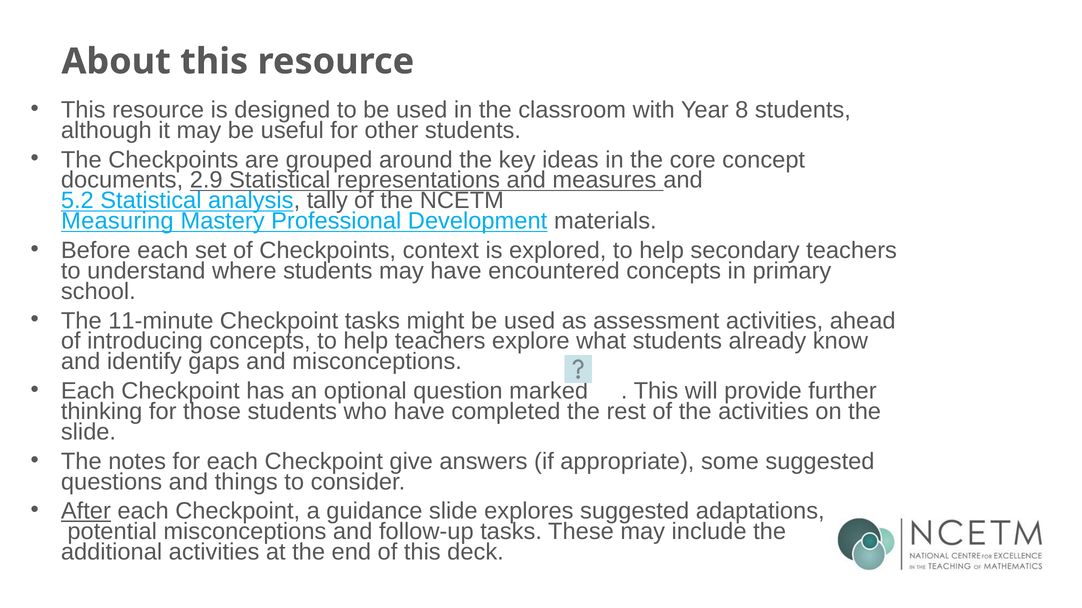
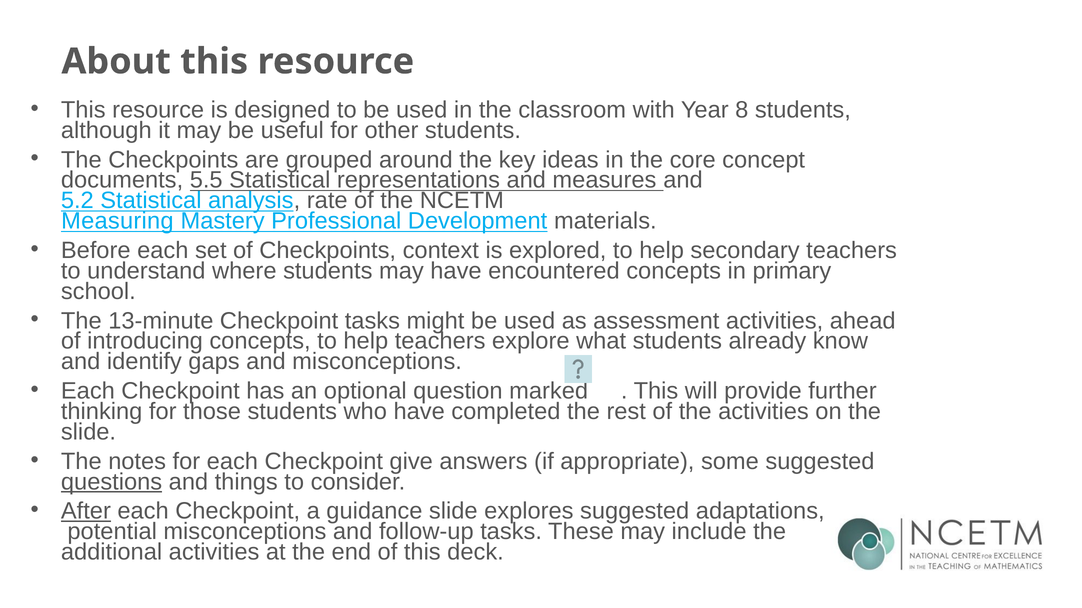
2.9: 2.9 -> 5.5
tally: tally -> rate
11-minute: 11-minute -> 13-minute
questions underline: none -> present
